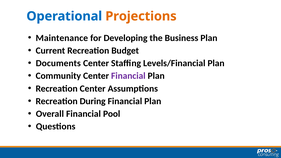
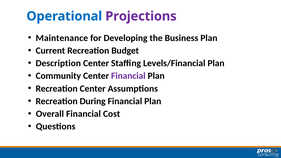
Projections colour: orange -> purple
Documents: Documents -> Description
Pool: Pool -> Cost
